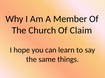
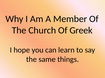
Claim: Claim -> Greek
